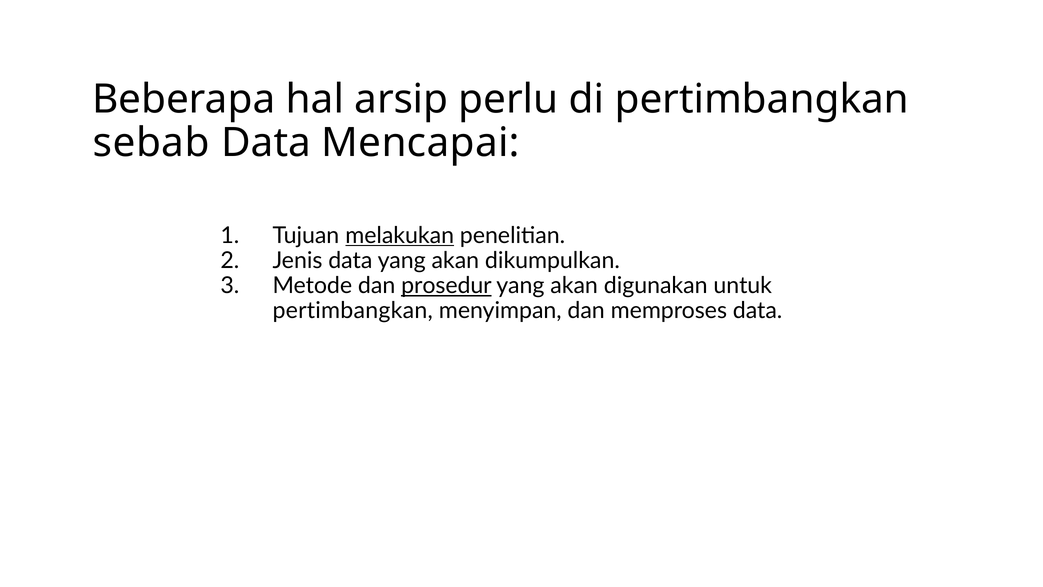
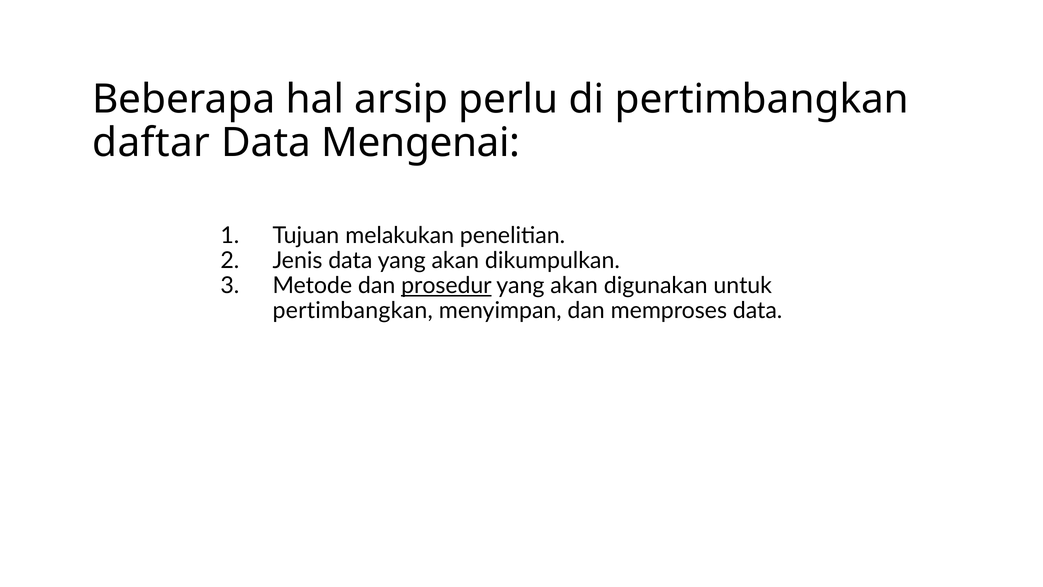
sebab: sebab -> daftar
Mencapai: Mencapai -> Mengenai
melakukan underline: present -> none
